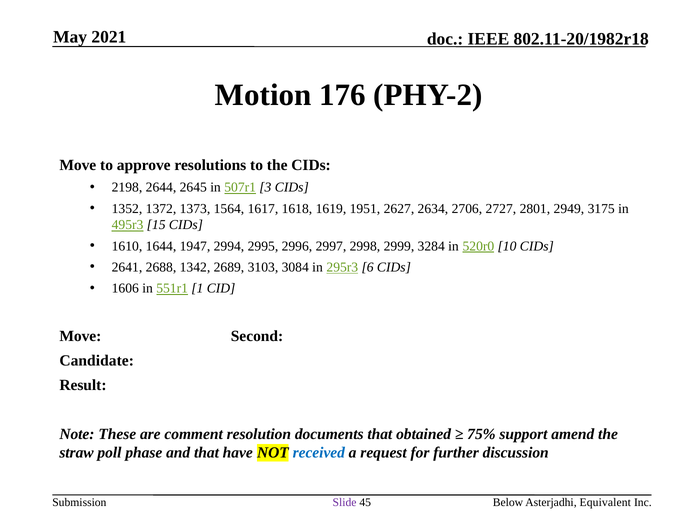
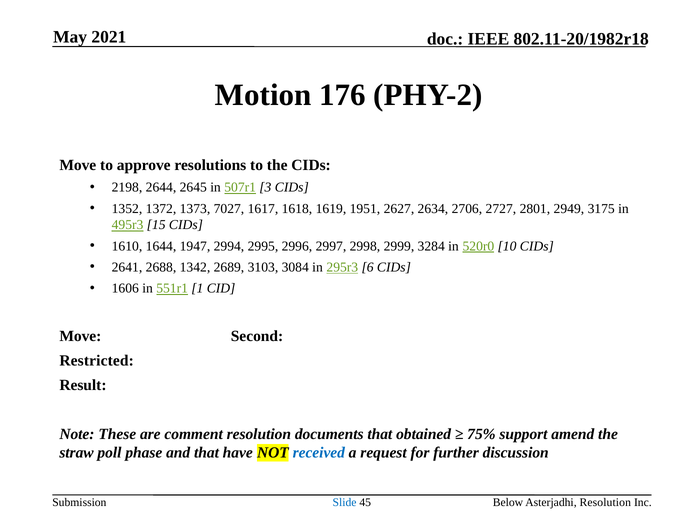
1564: 1564 -> 7027
Candidate: Candidate -> Restricted
Slide colour: purple -> blue
Asterjadhi Equivalent: Equivalent -> Resolution
